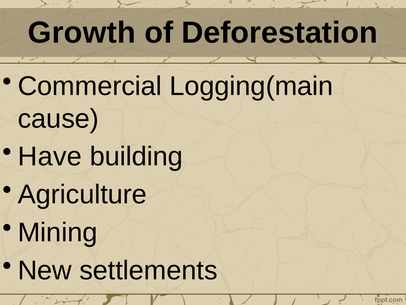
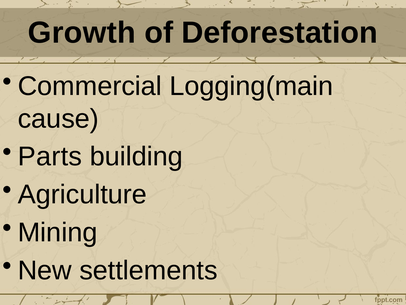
Have: Have -> Parts
